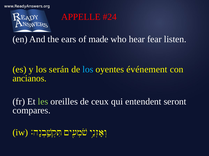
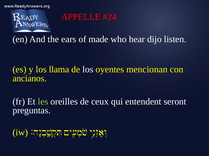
fear: fear -> dijo
serán: serán -> llama
los at (88, 70) colour: light blue -> white
événement: événement -> mencionan
compares: compares -> preguntas
